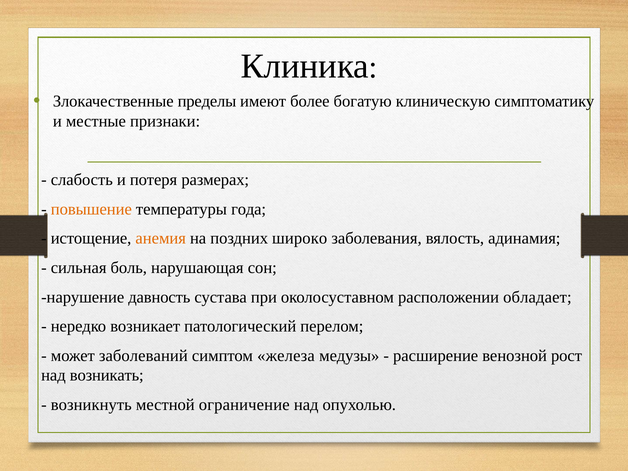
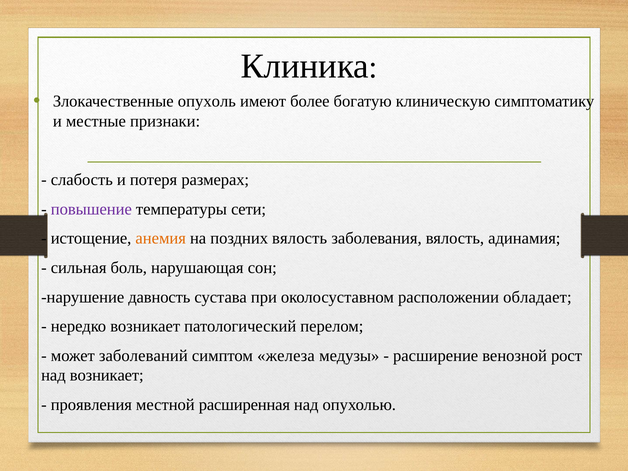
пределы: пределы -> опухоль
повышение colour: orange -> purple
года: года -> сети
поздних широко: широко -> вялость
над возникать: возникать -> возникает
возникнуть: возникнуть -> проявления
ограничение: ограничение -> расширенная
